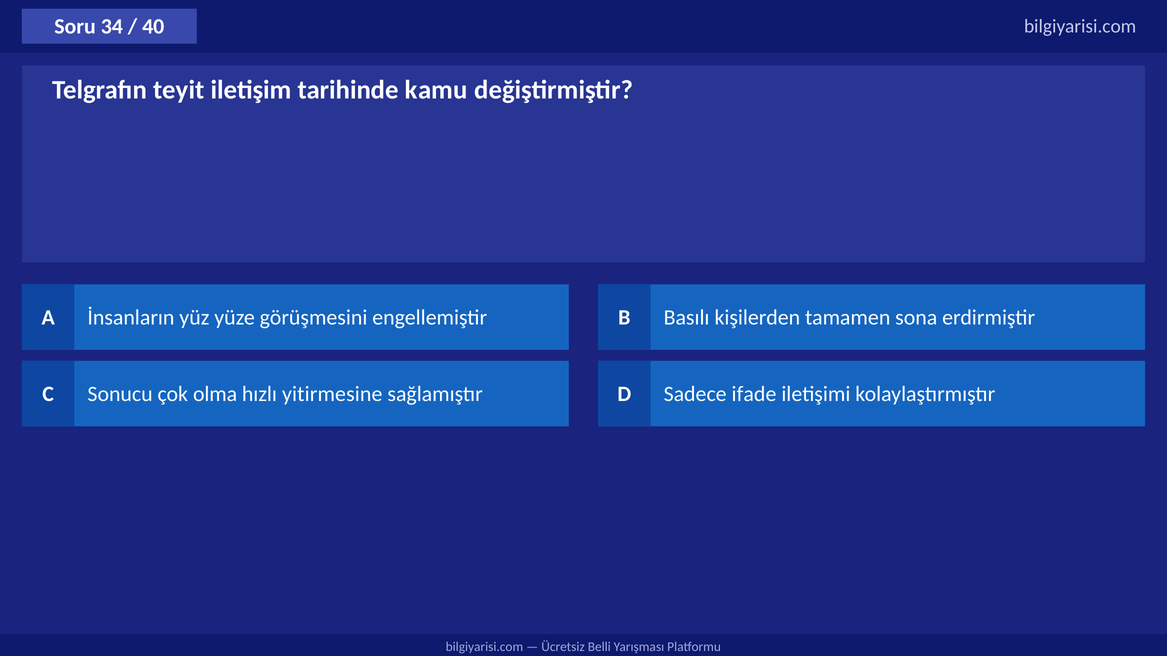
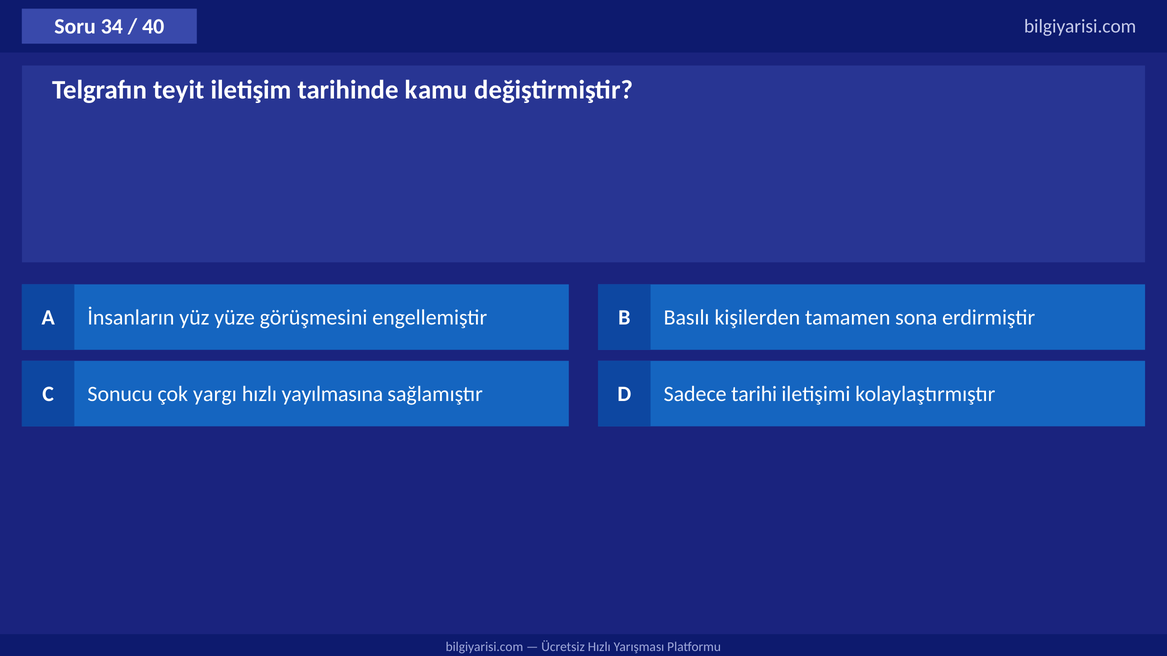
olma: olma -> yargı
yitirmesine: yitirmesine -> yayılmasına
ifade: ifade -> tarihi
Ücretsiz Belli: Belli -> Hızlı
